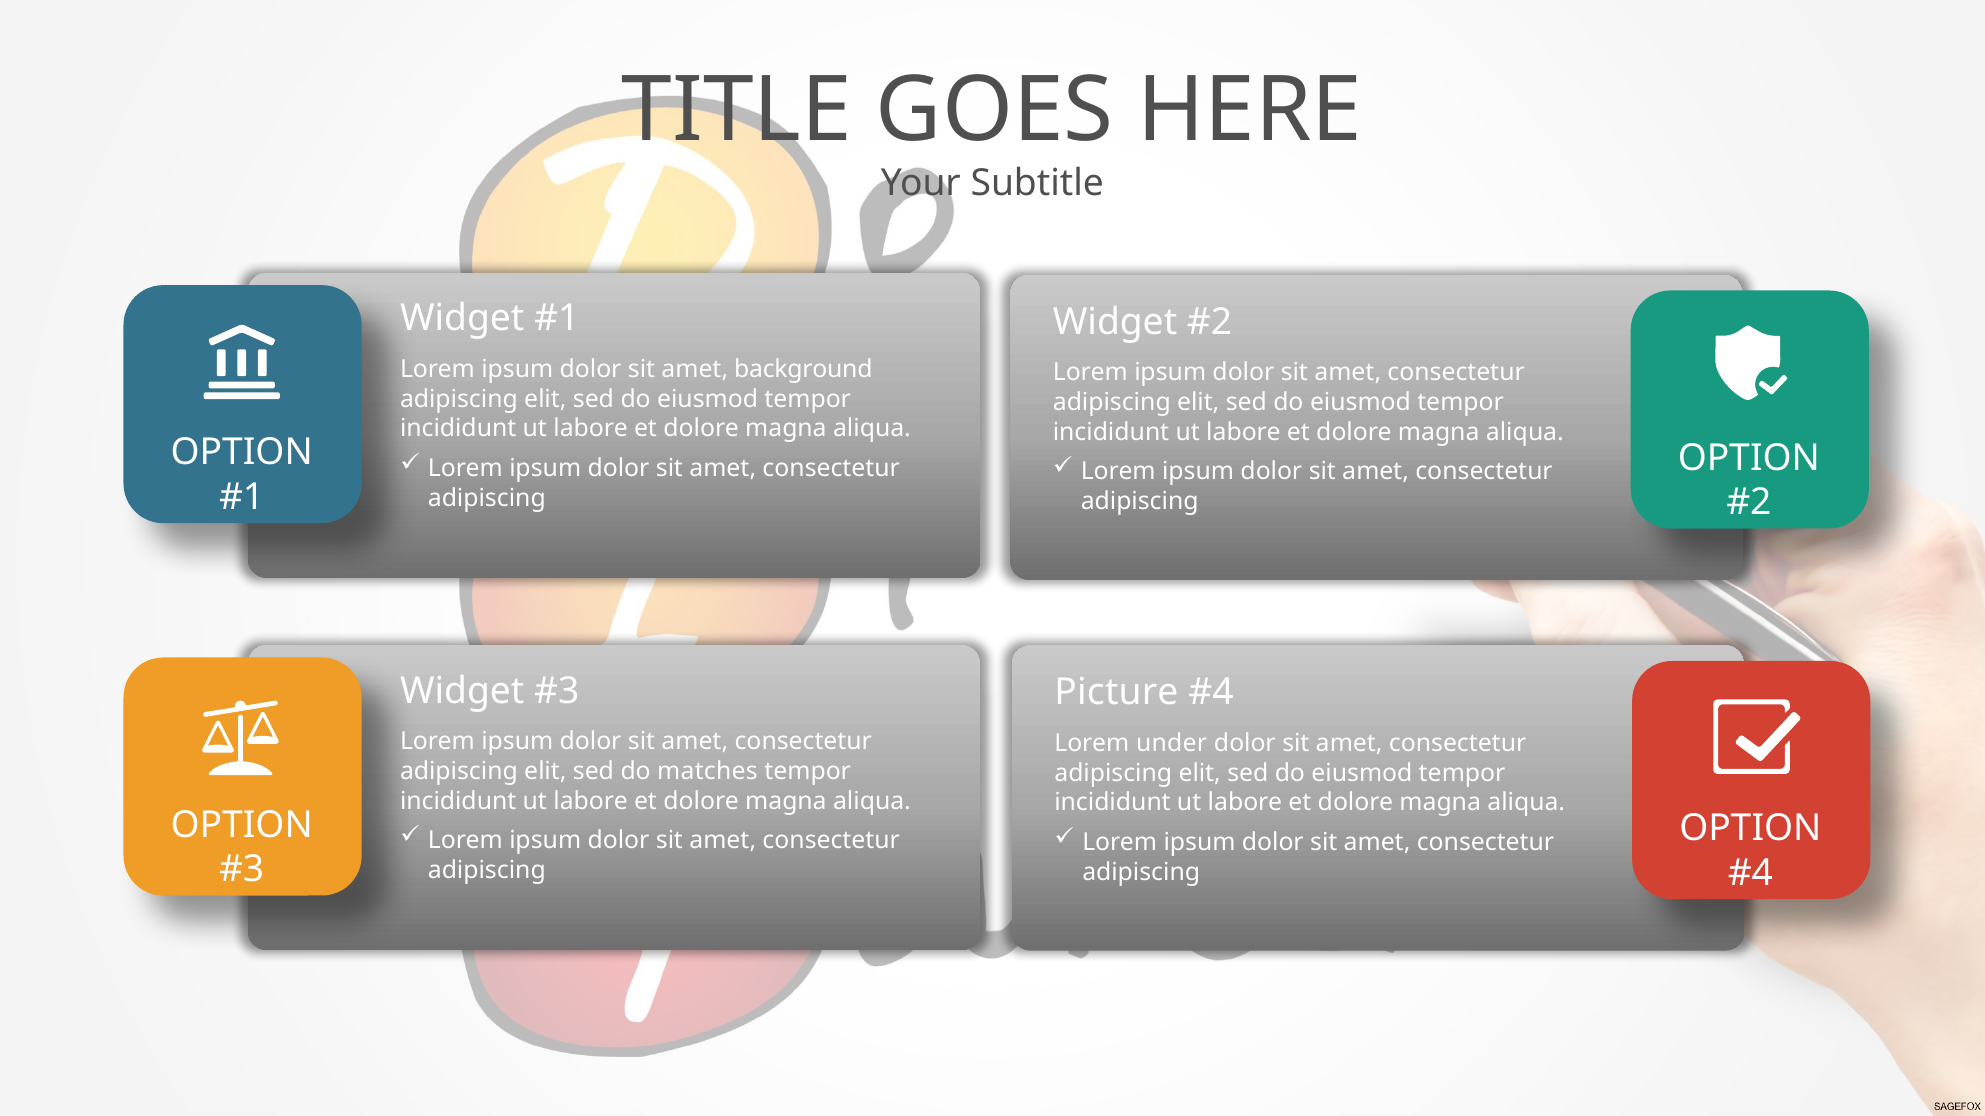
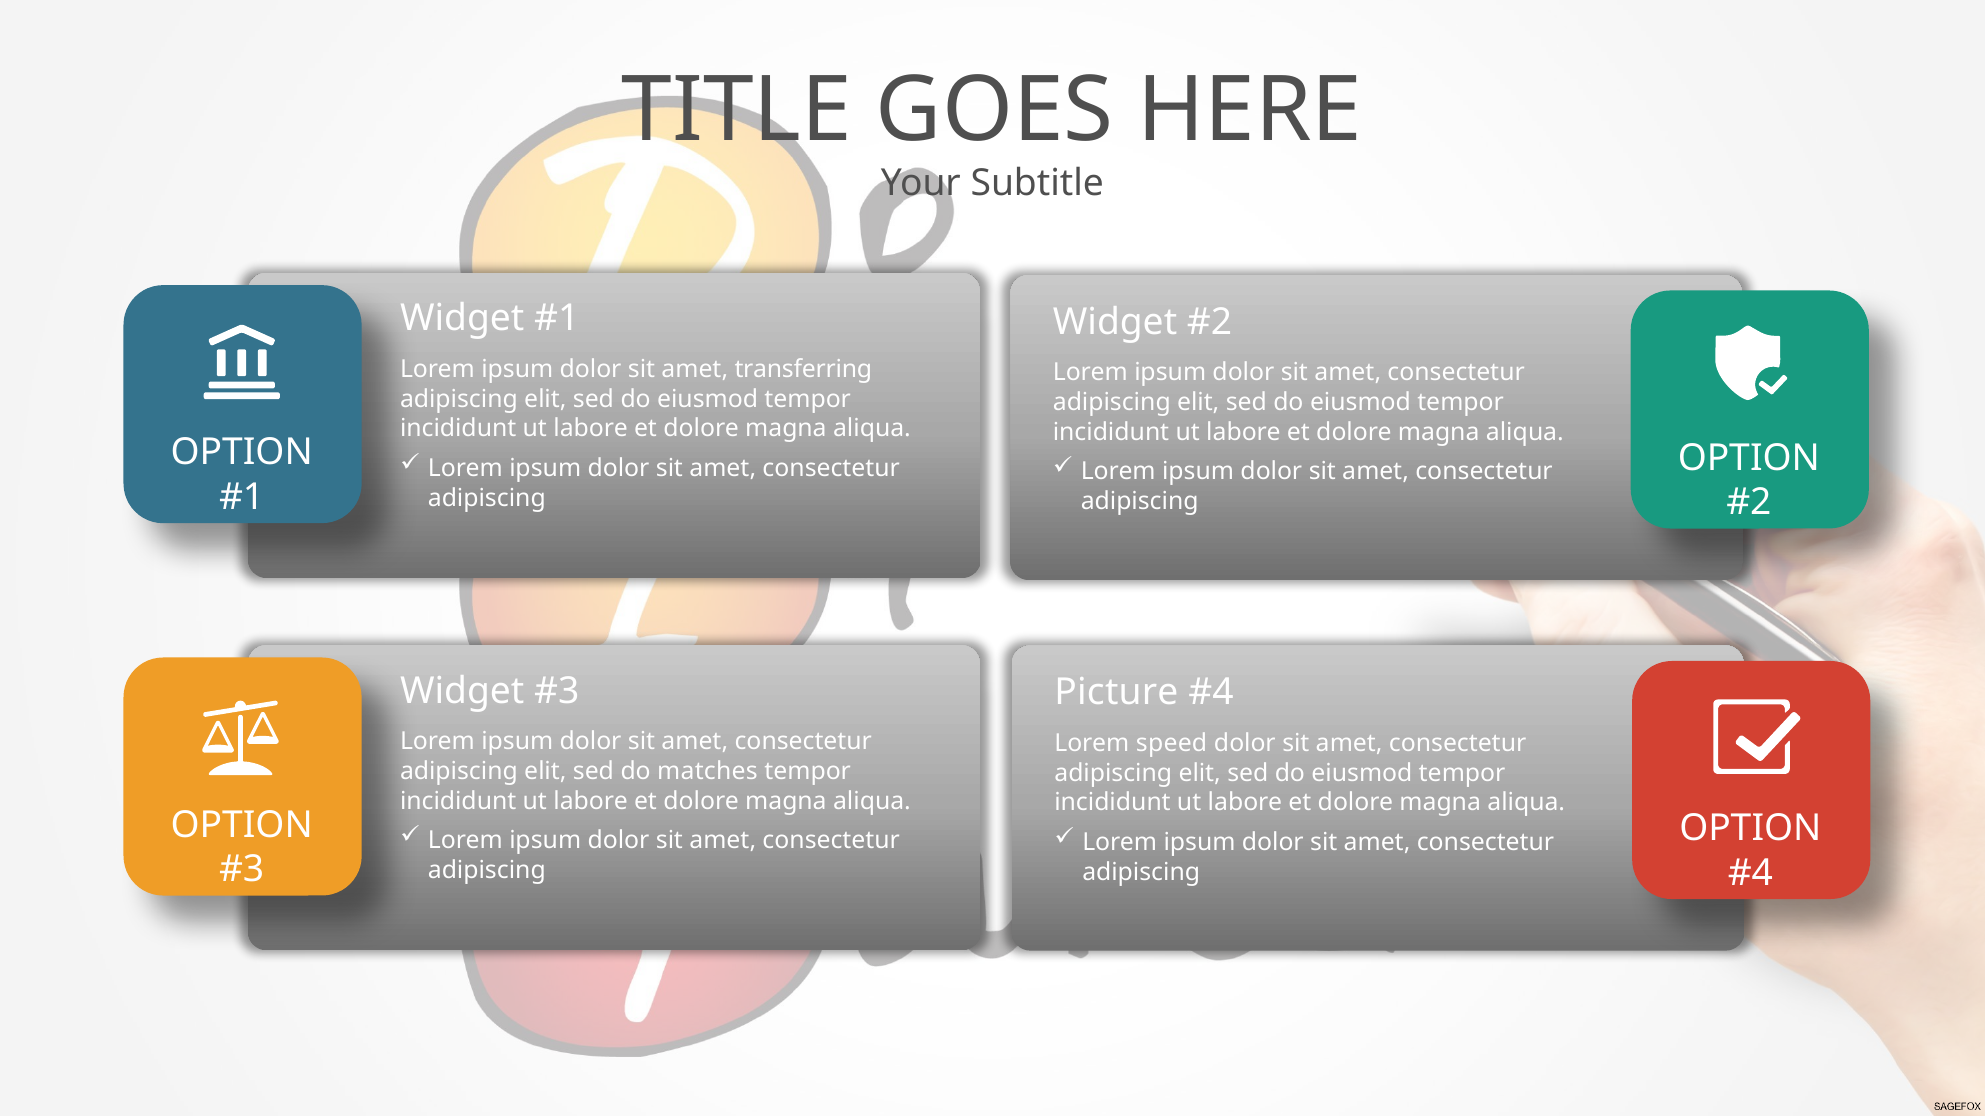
background: background -> transferring
under: under -> speed
